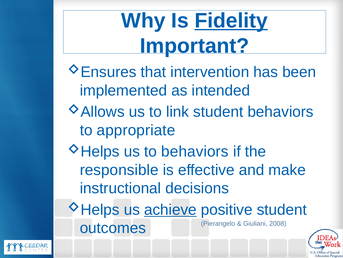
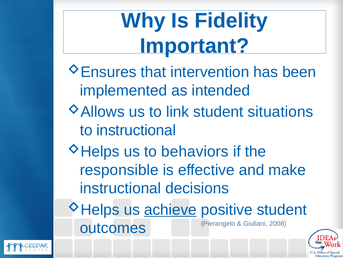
Fidelity underline: present -> none
student behaviors: behaviors -> situations
to appropriate: appropriate -> instructional
